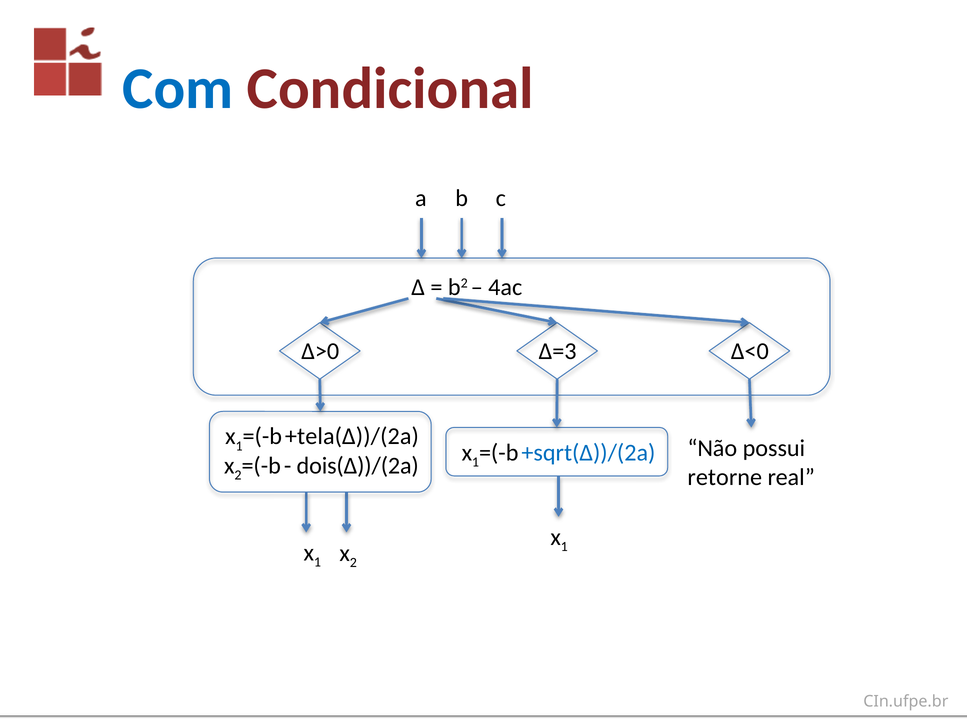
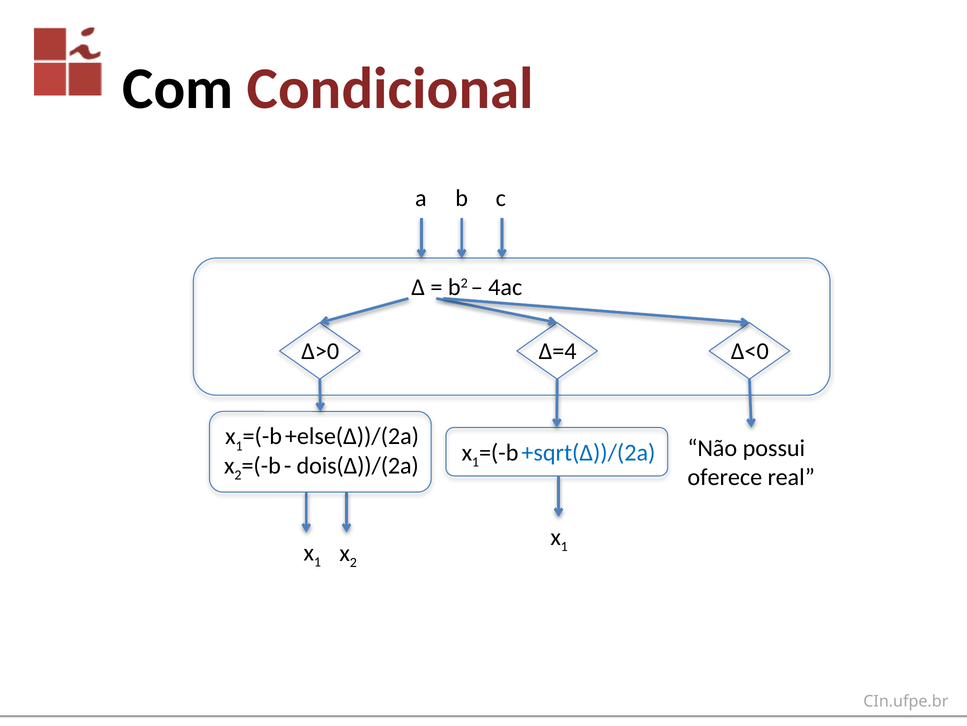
Com colour: blue -> black
Δ=3: Δ=3 -> Δ=4
+tela(Δ))/(2a: +tela(Δ))/(2a -> +else(Δ))/(2a
retorne: retorne -> oferece
